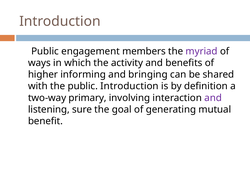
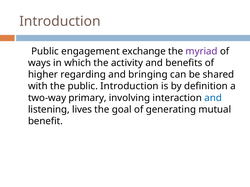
members: members -> exchange
informing: informing -> regarding
and at (213, 98) colour: purple -> blue
sure: sure -> lives
